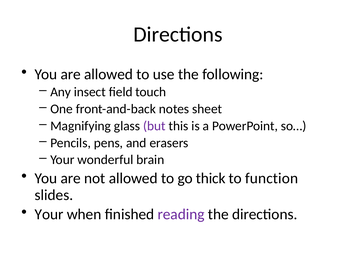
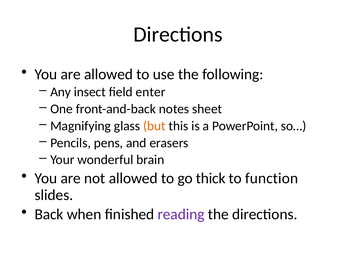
touch: touch -> enter
but colour: purple -> orange
Your at (49, 214): Your -> Back
